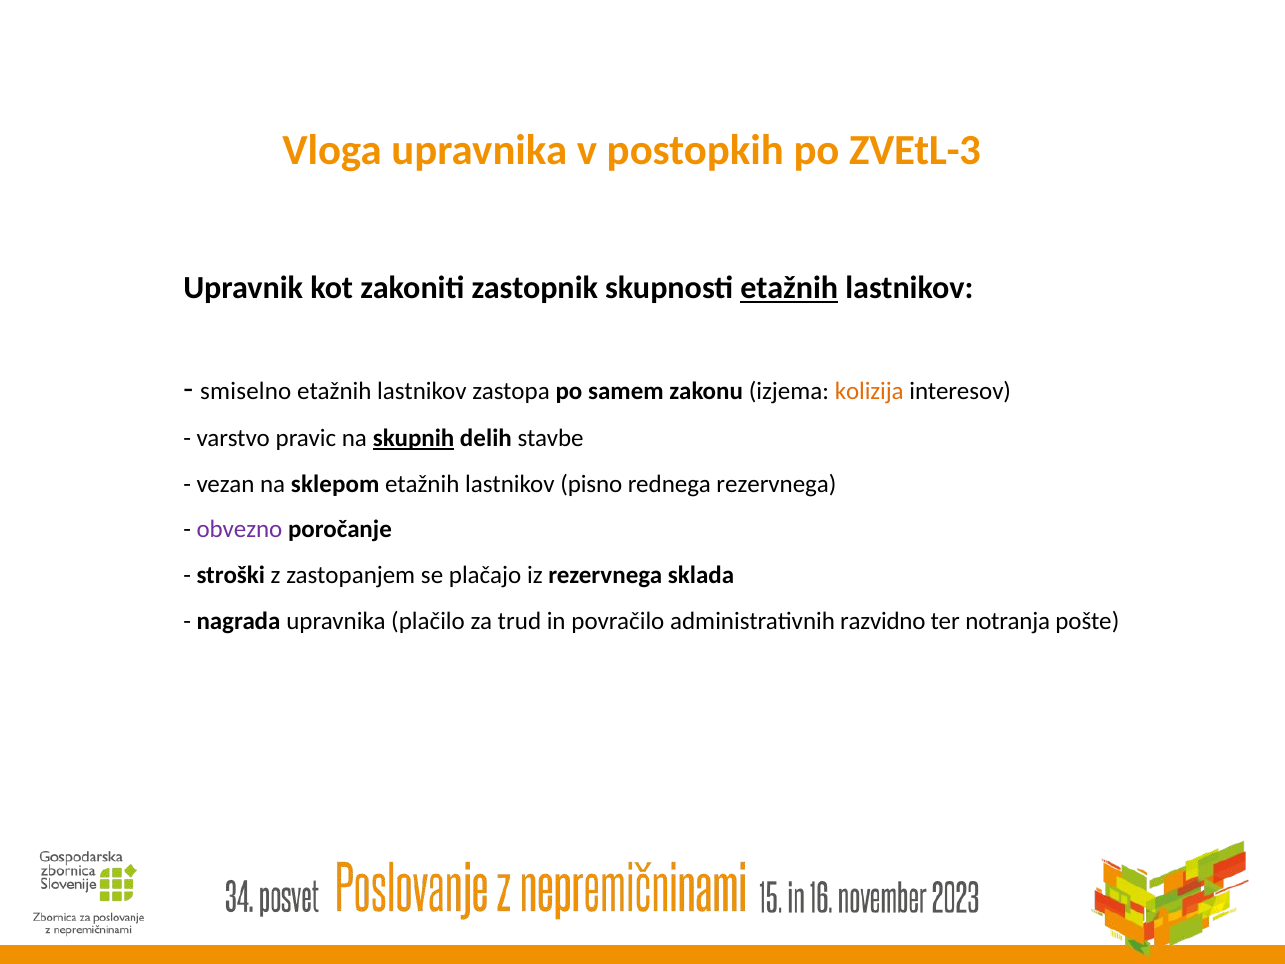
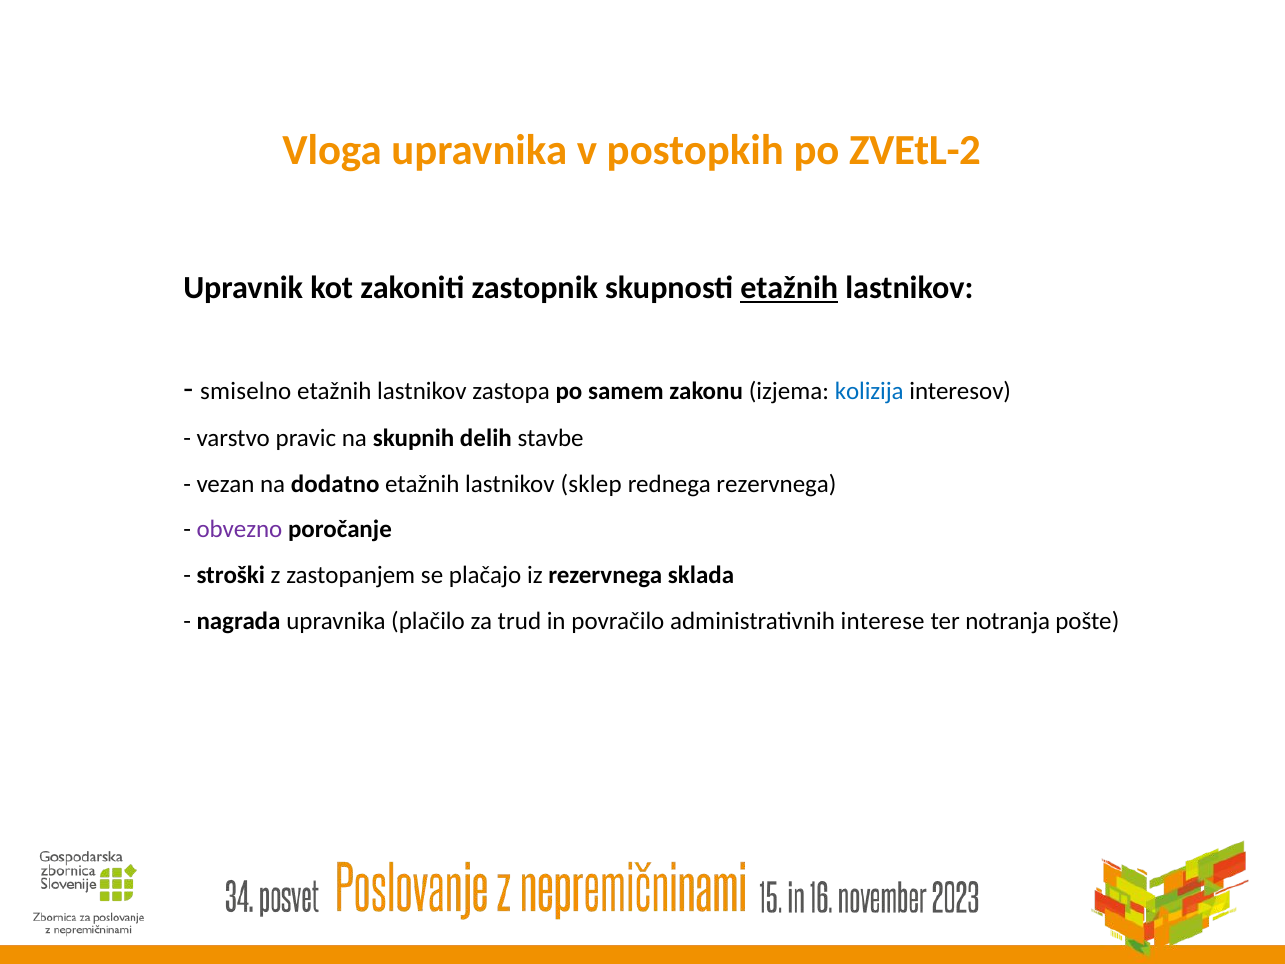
ZVEtL-3: ZVEtL-3 -> ZVEtL-2
kolizija colour: orange -> blue
skupnih underline: present -> none
sklepom: sklepom -> dodatno
pisno: pisno -> sklep
razvidno: razvidno -> interese
